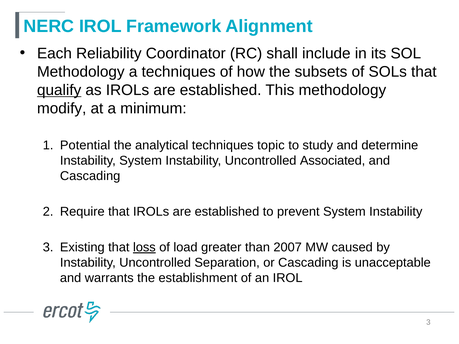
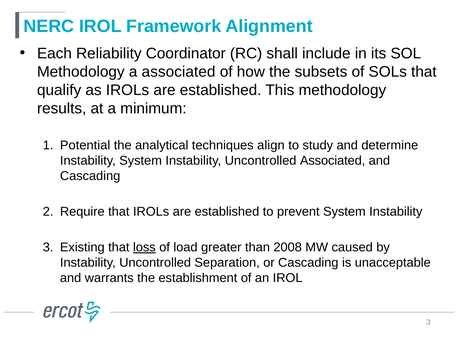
a techniques: techniques -> associated
qualify underline: present -> none
modify: modify -> results
topic: topic -> align
2007: 2007 -> 2008
